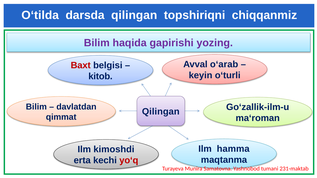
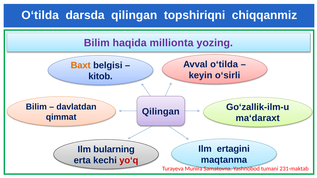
gapirishi: gapirishi -> millionta
Avval o‘arab: o‘arab -> o‘tilda
Baxt colour: red -> orange
o‘turli: o‘turli -> o‘sirli
ma‘roman: ma‘roman -> ma‘daraxt
hamma: hamma -> ertagini
kimoshdi: kimoshdi -> bularning
